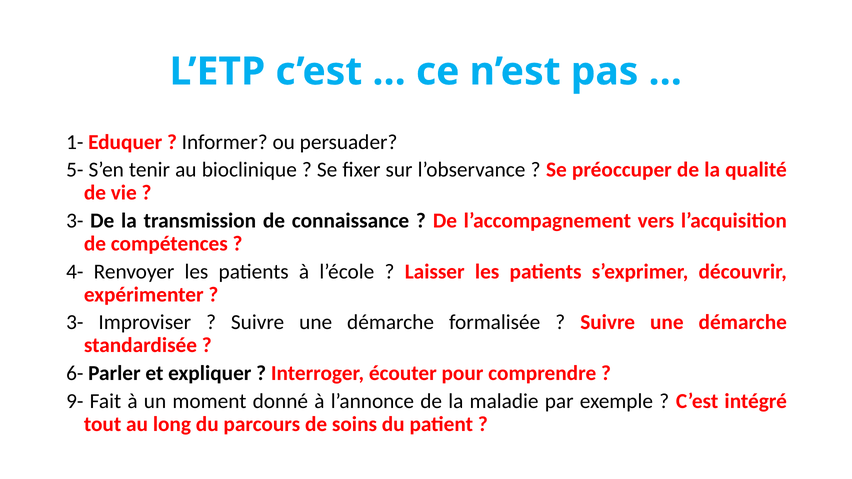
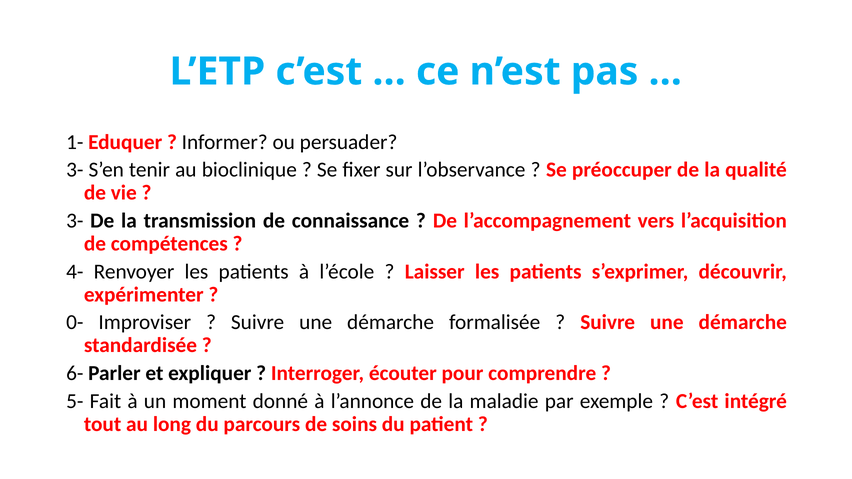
5- at (75, 170): 5- -> 3-
3- at (75, 323): 3- -> 0-
9-: 9- -> 5-
